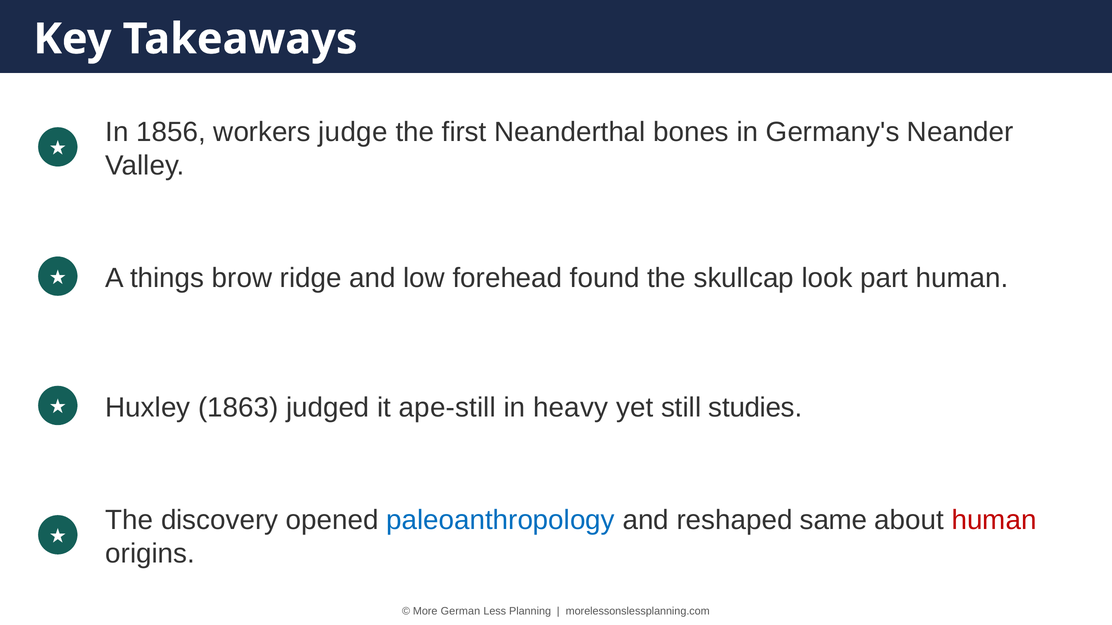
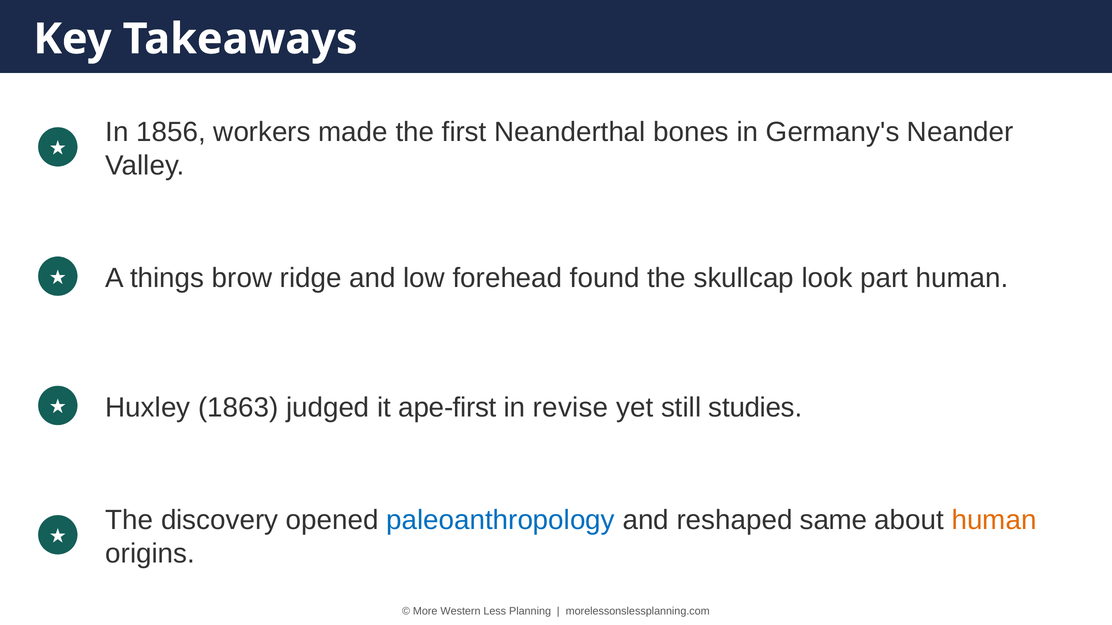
judge: judge -> made
ape-still: ape-still -> ape-first
heavy: heavy -> revise
human at (994, 520) colour: red -> orange
German: German -> Western
